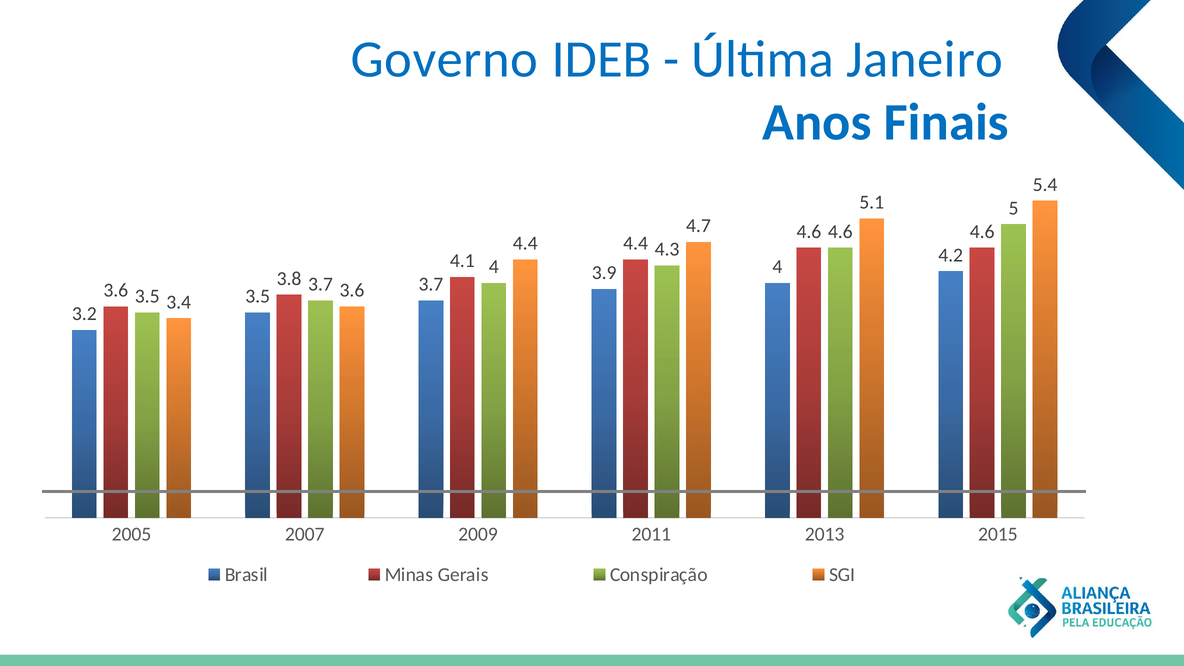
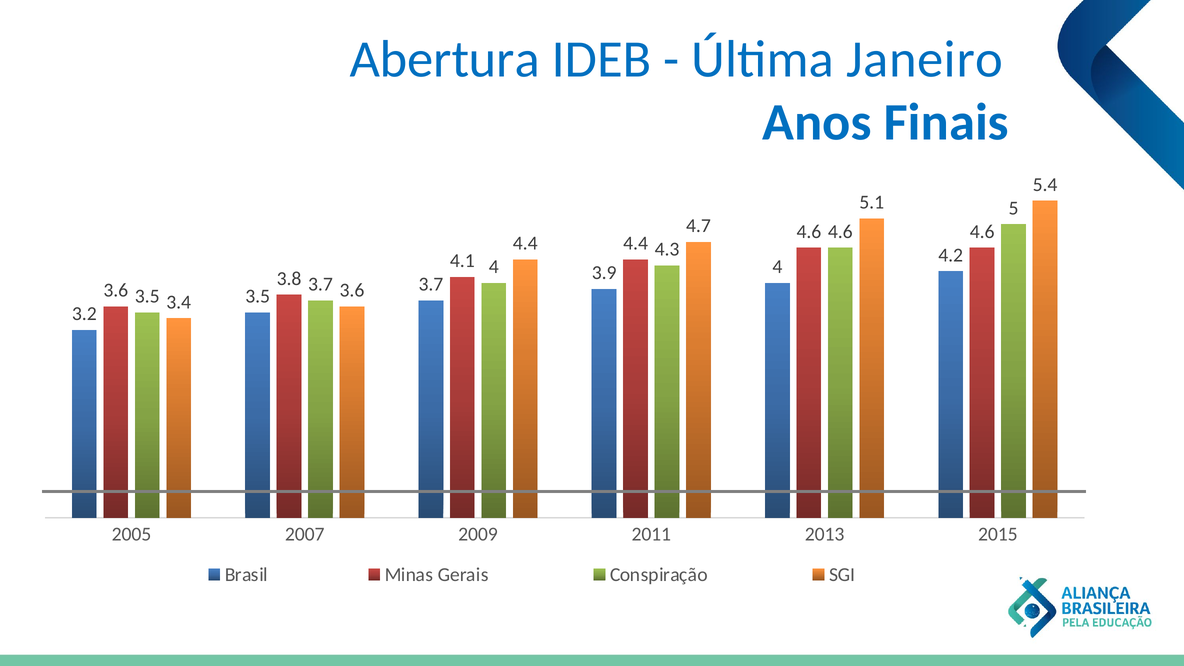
Governo: Governo -> Abertura
